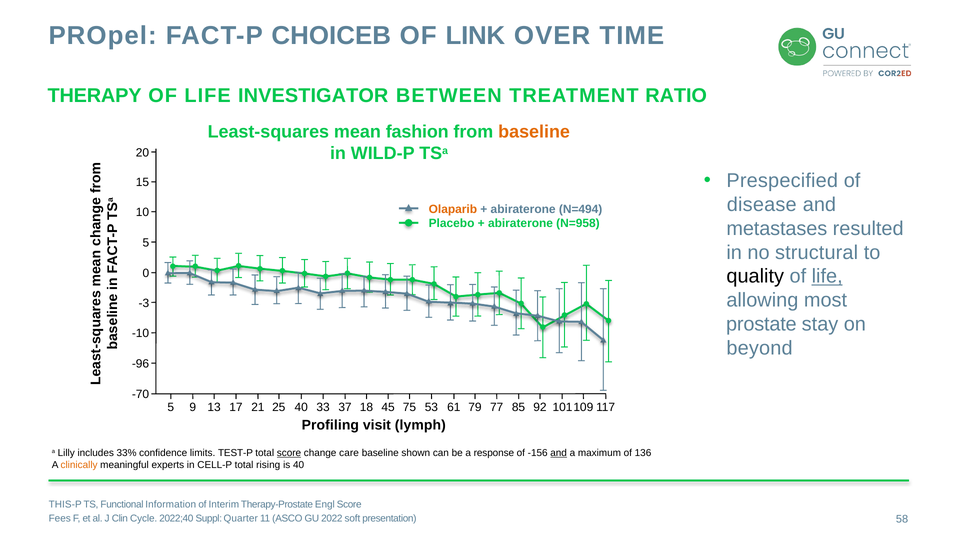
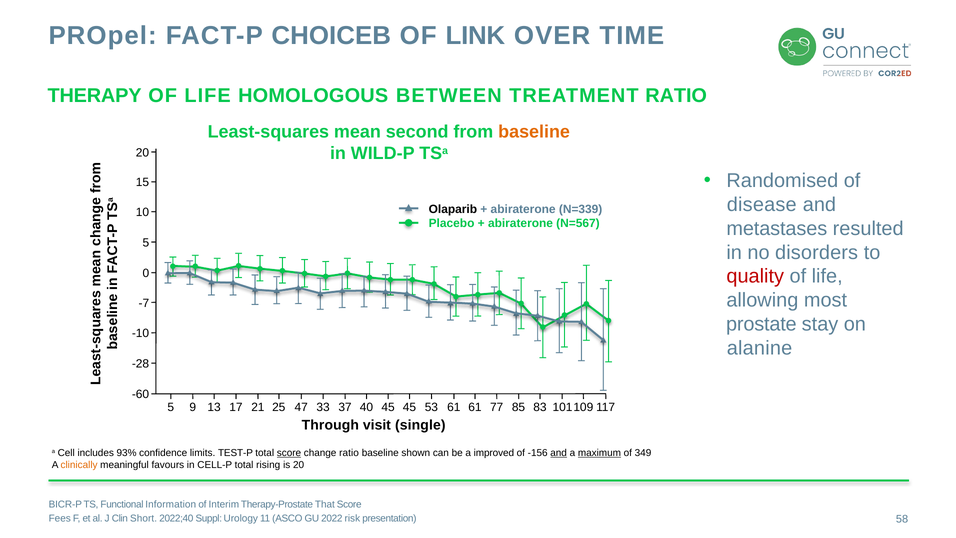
INVESTIGATOR: INVESTIGATOR -> HOMOLOGOUS
fashion: fashion -> second
Prespecified: Prespecified -> Randomised
Olaparib colour: orange -> black
N=494: N=494 -> N=339
N=958: N=958 -> N=567
structural: structural -> disorders
quality colour: black -> red
life at (827, 276) underline: present -> none
-3: -3 -> -7
beyond: beyond -> alanine
-96: -96 -> -28
-70: -70 -> -60
13 40: 40 -> 47
18: 18 -> 40
45 75: 75 -> 45
61 79: 79 -> 61
92: 92 -> 83
Profiling: Profiling -> Through
lymph: lymph -> single
Lilly: Lilly -> Cell
33%: 33% -> 93%
change care: care -> ratio
response: response -> improved
maximum underline: none -> present
136: 136 -> 349
experts: experts -> favours
is 40: 40 -> 20
THIS-P: THIS-P -> BICR-P
Engl: Engl -> That
Cycle: Cycle -> Short
Quarter: Quarter -> Urology
soft: soft -> risk
